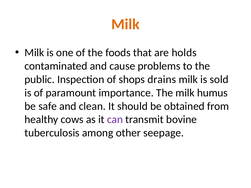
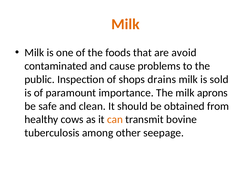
holds: holds -> avoid
humus: humus -> aprons
can colour: purple -> orange
